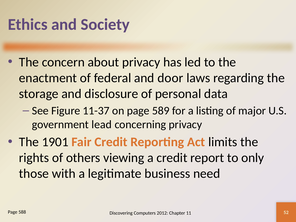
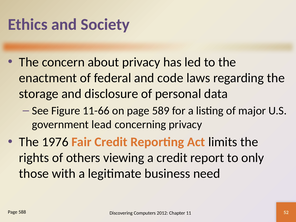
door: door -> code
11-37: 11-37 -> 11-66
1901: 1901 -> 1976
